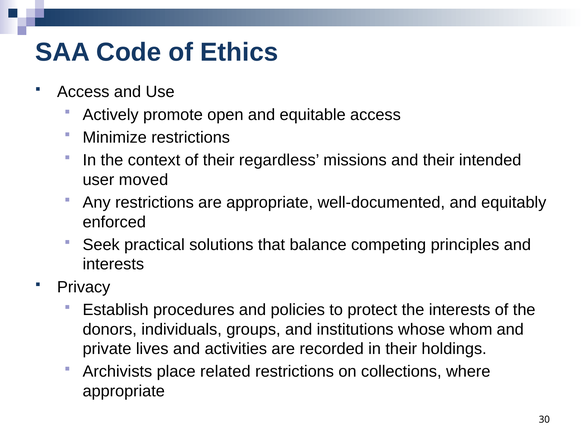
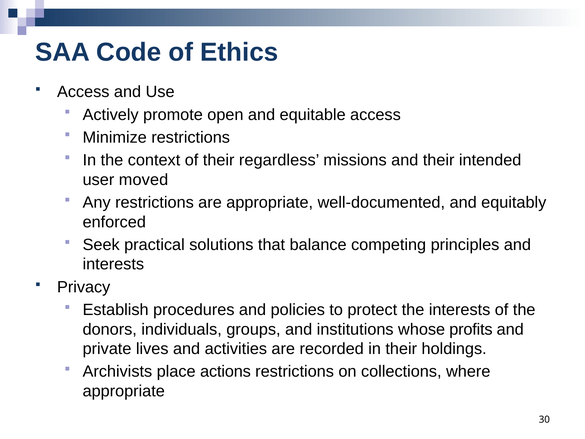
whom: whom -> profits
related: related -> actions
